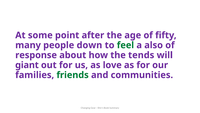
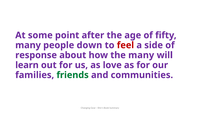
feel colour: green -> red
also: also -> side
the tends: tends -> many
giant: giant -> learn
